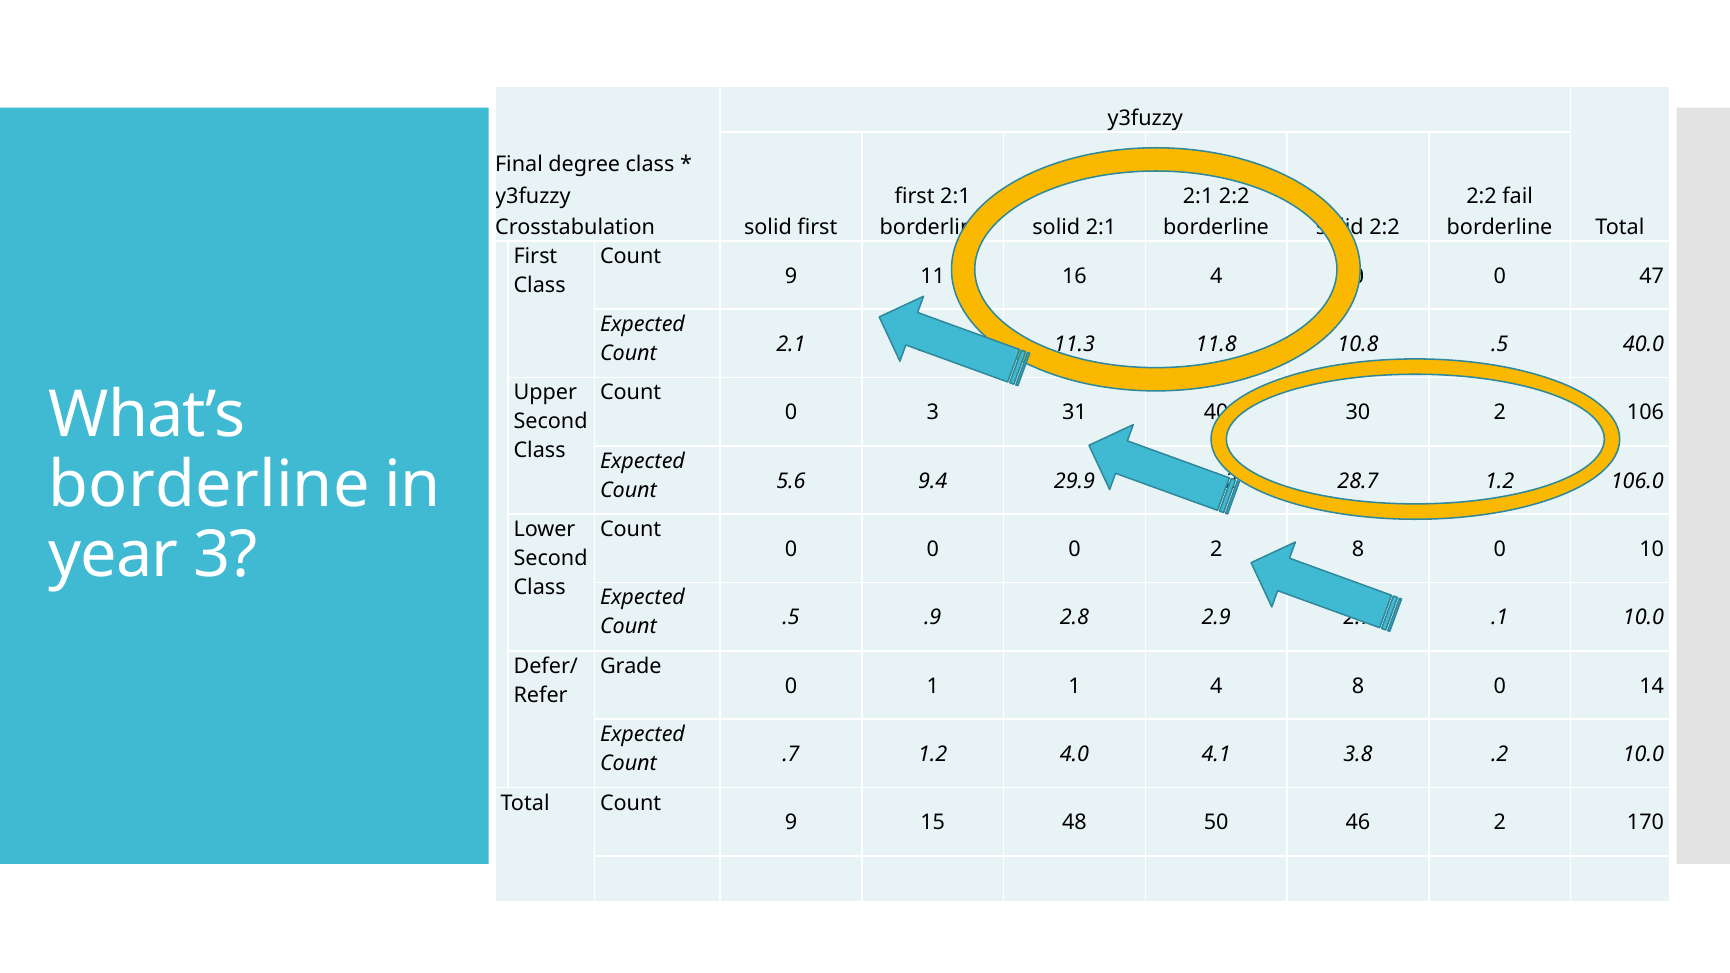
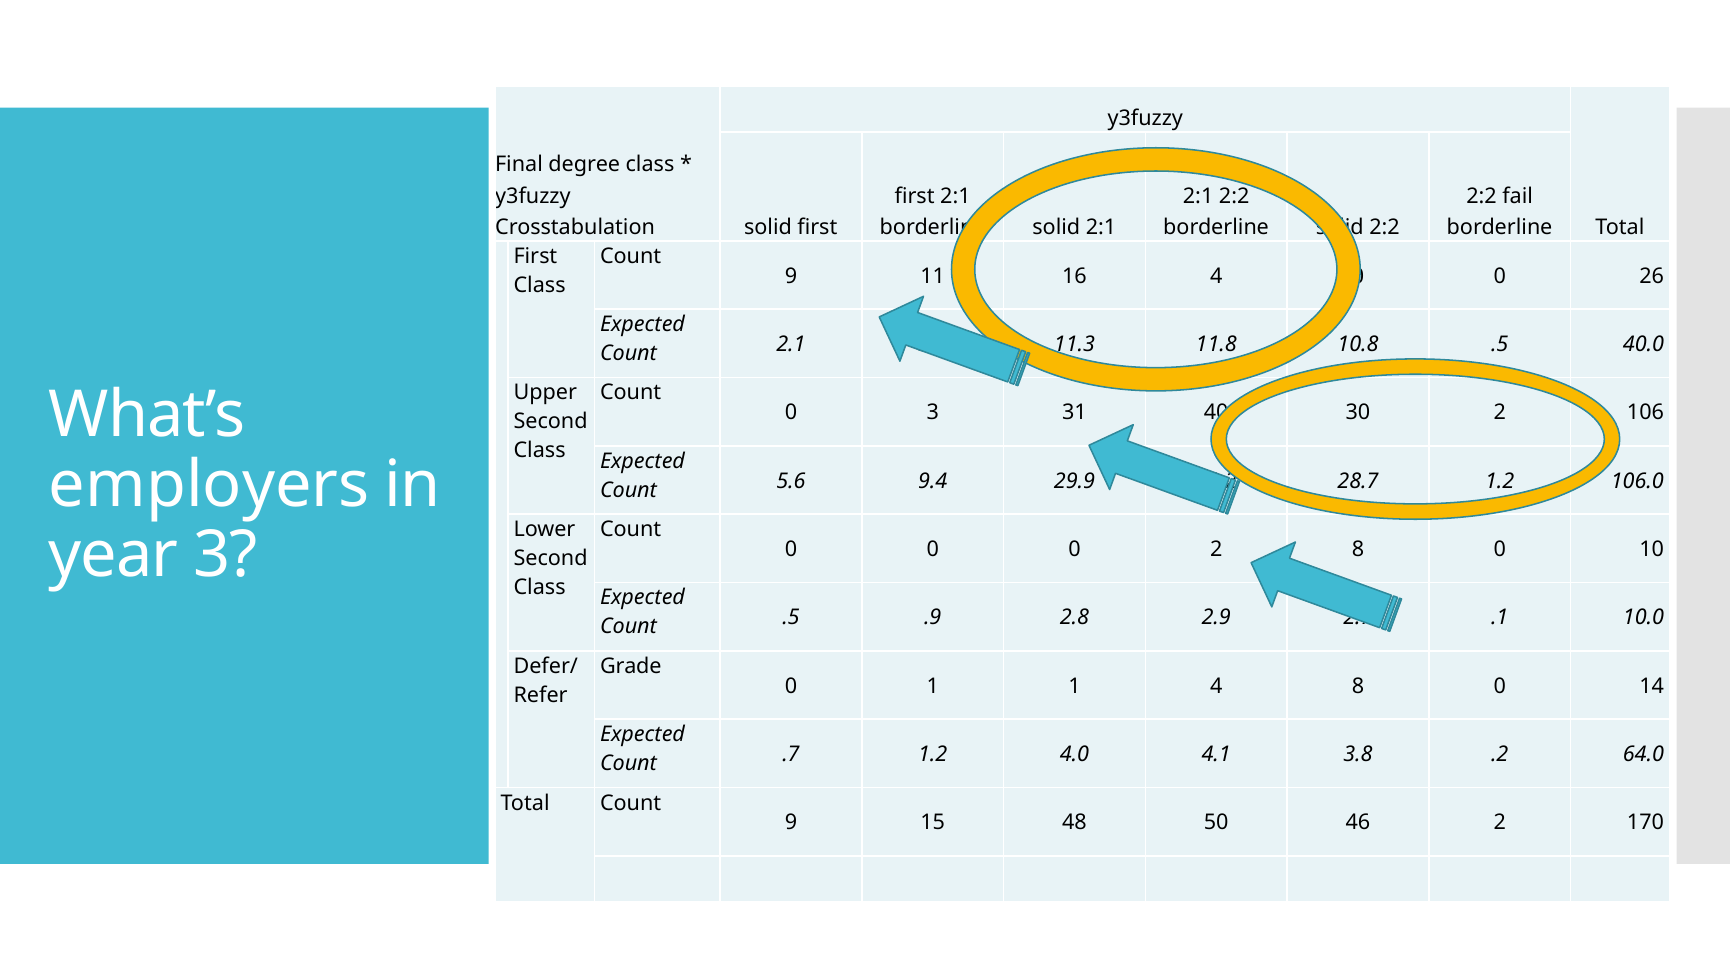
47: 47 -> 26
borderline at (209, 485): borderline -> employers
.2 10.0: 10.0 -> 64.0
